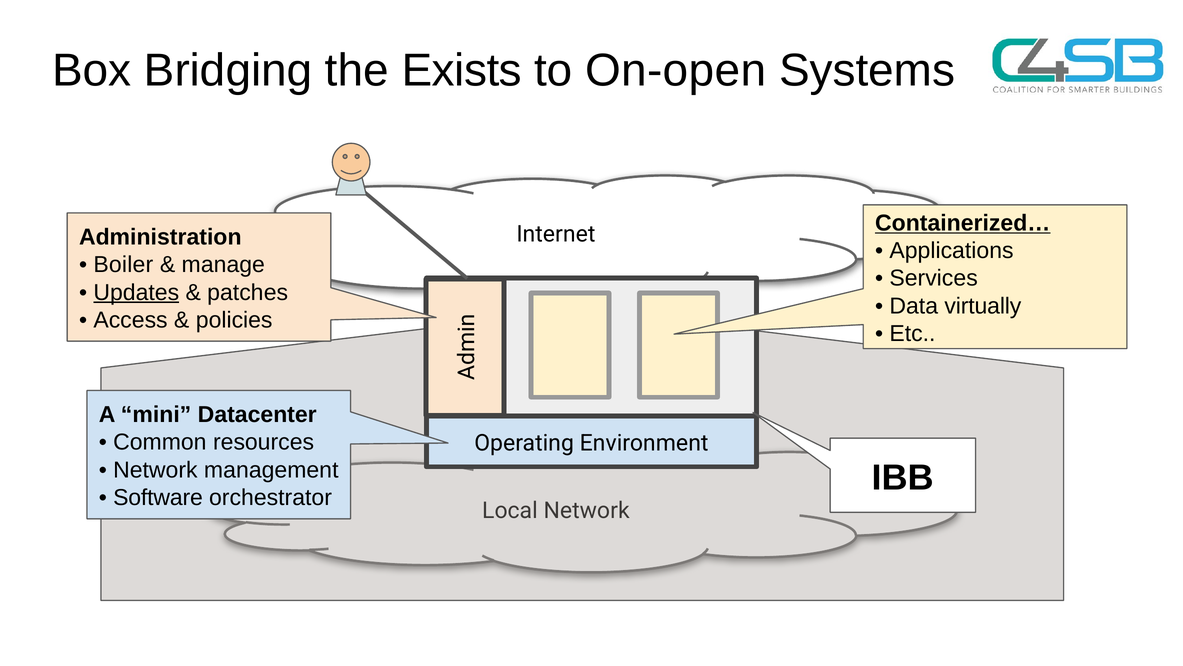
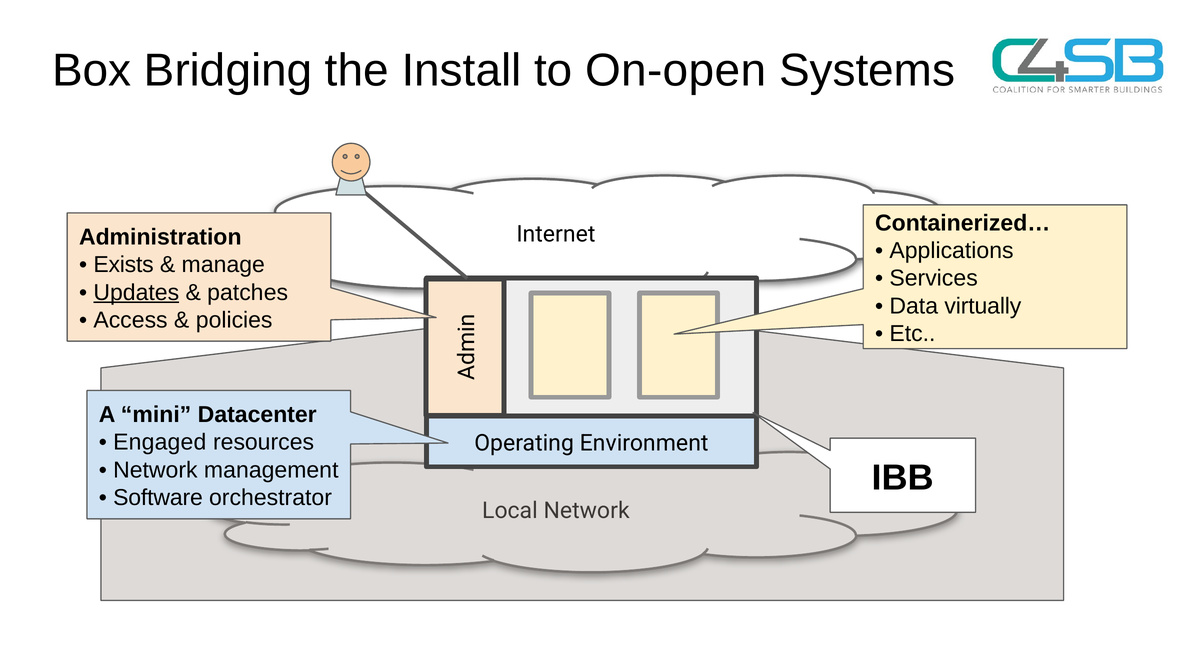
Exists: Exists -> Install
Containerized… underline: present -> none
Boiler: Boiler -> Exists
Common: Common -> Engaged
